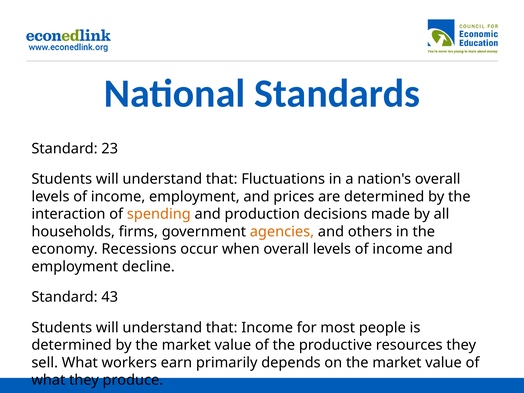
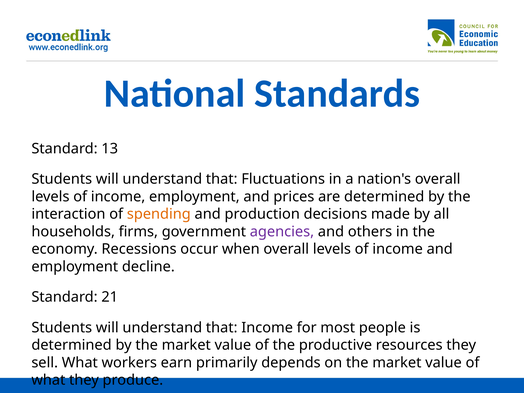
23: 23 -> 13
agencies colour: orange -> purple
43: 43 -> 21
